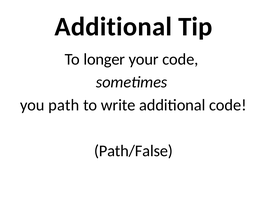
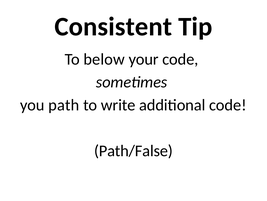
Additional at (113, 27): Additional -> Consistent
longer: longer -> below
